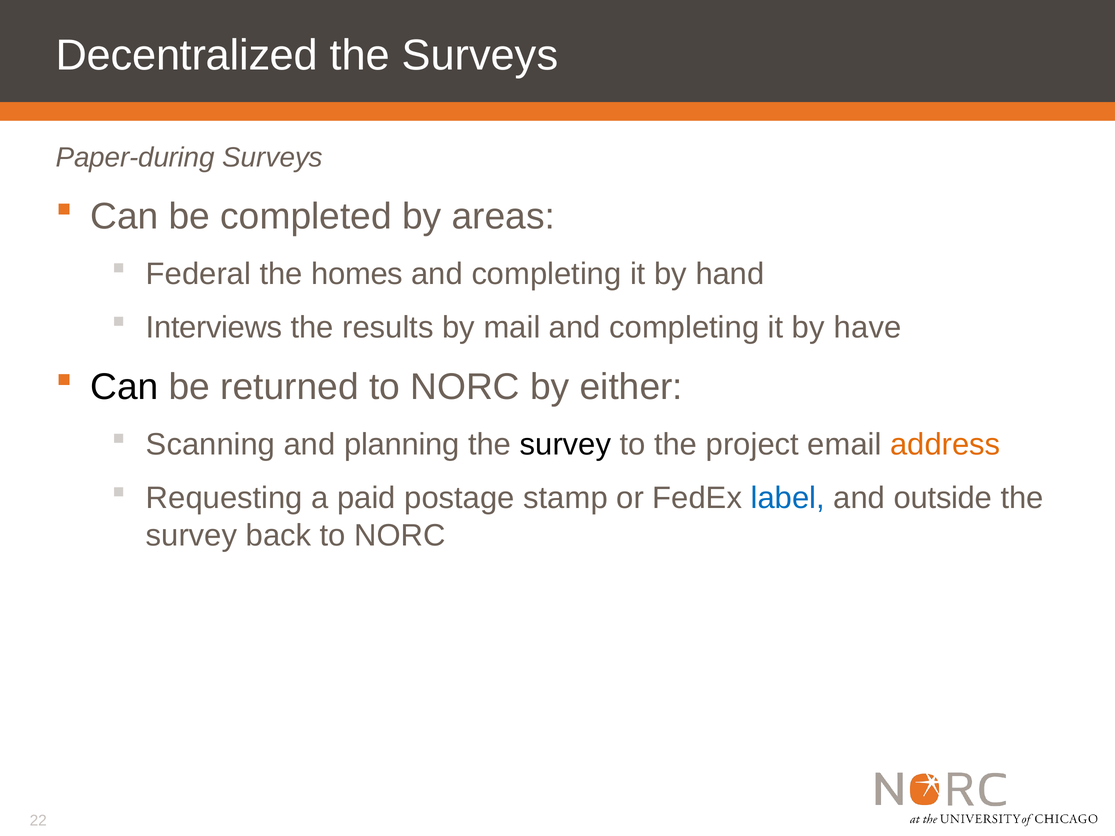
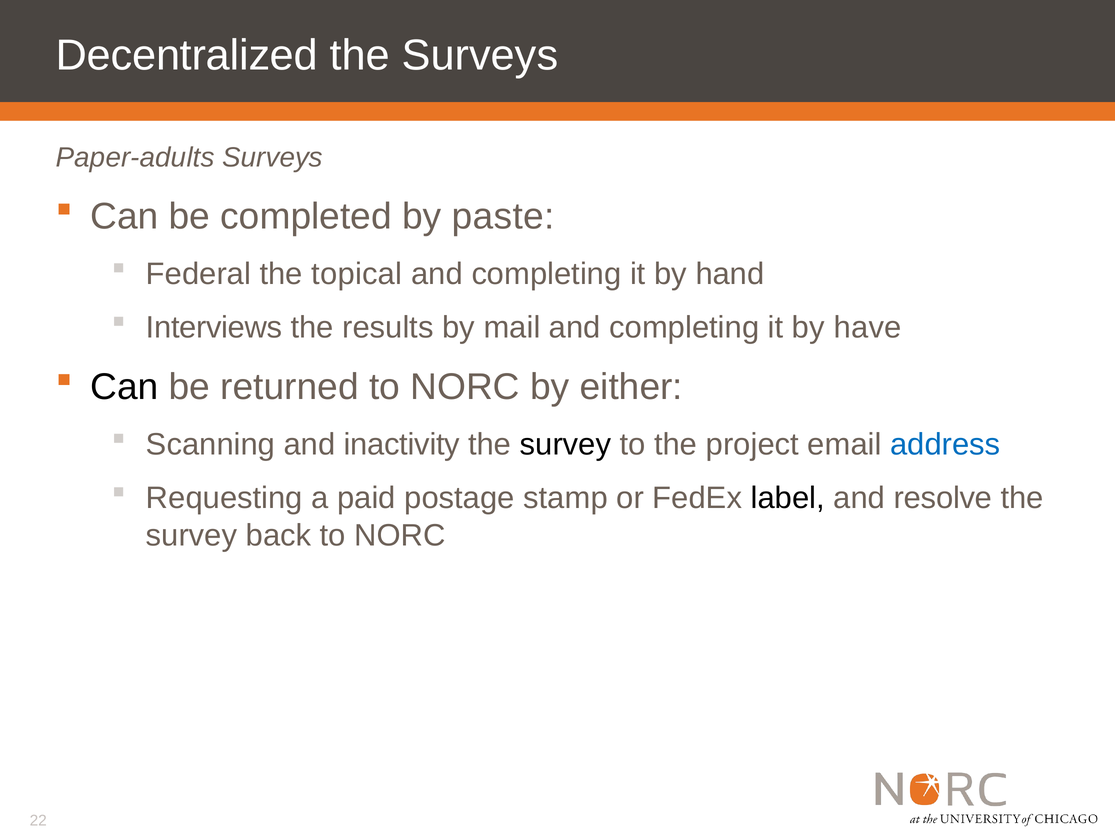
Paper-during: Paper-during -> Paper-adults
areas: areas -> paste
homes: homes -> topical
planning: planning -> inactivity
address colour: orange -> blue
label colour: blue -> black
outside: outside -> resolve
